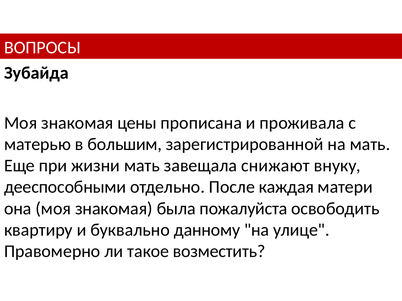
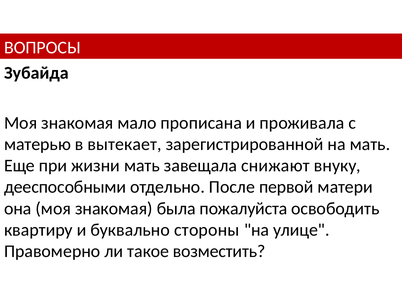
цены: цены -> мало
большим: большим -> вытекает
каждая: каждая -> первой
данному: данному -> стороны
